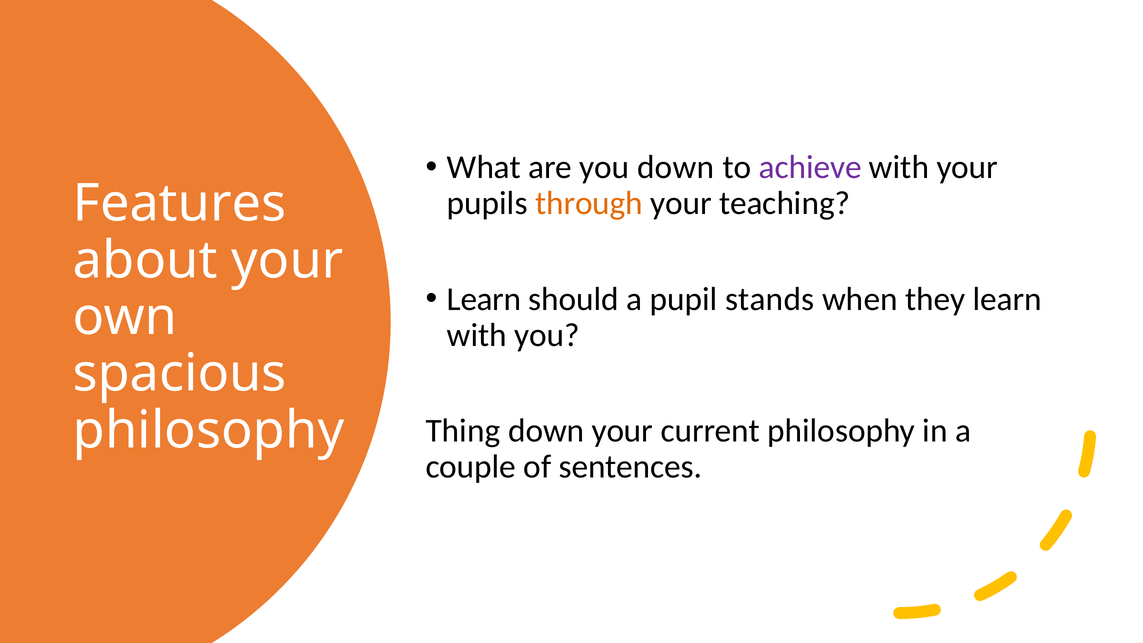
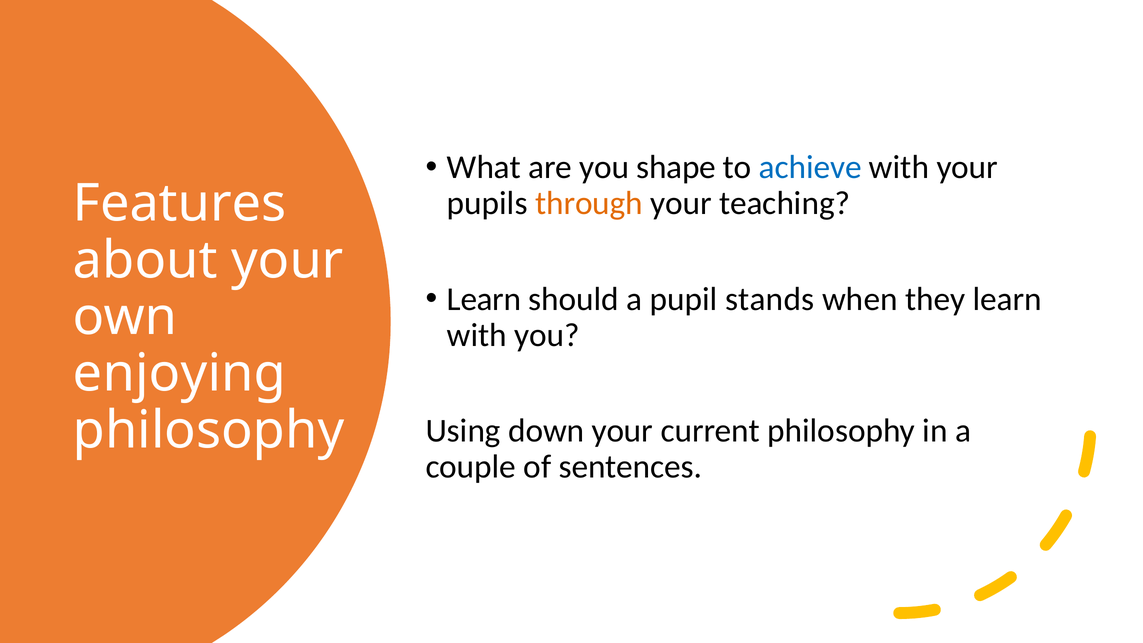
you down: down -> shape
achieve colour: purple -> blue
spacious: spacious -> enjoying
Thing: Thing -> Using
